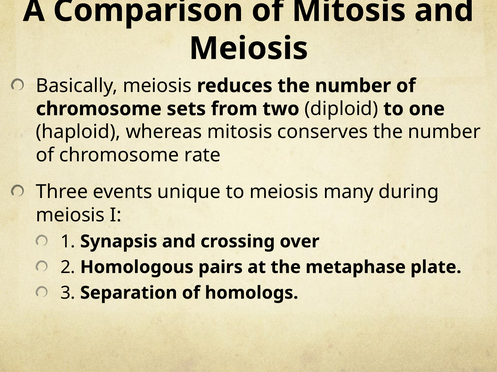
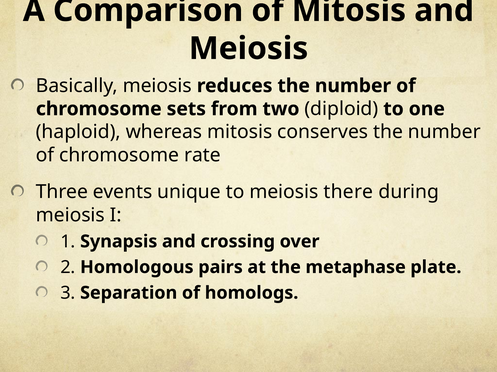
many: many -> there
